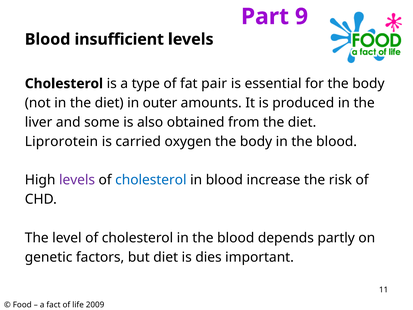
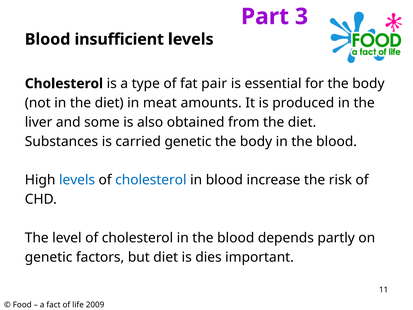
9: 9 -> 3
outer: outer -> meat
Liprorotein: Liprorotein -> Substances
carried oxygen: oxygen -> genetic
levels at (77, 180) colour: purple -> blue
